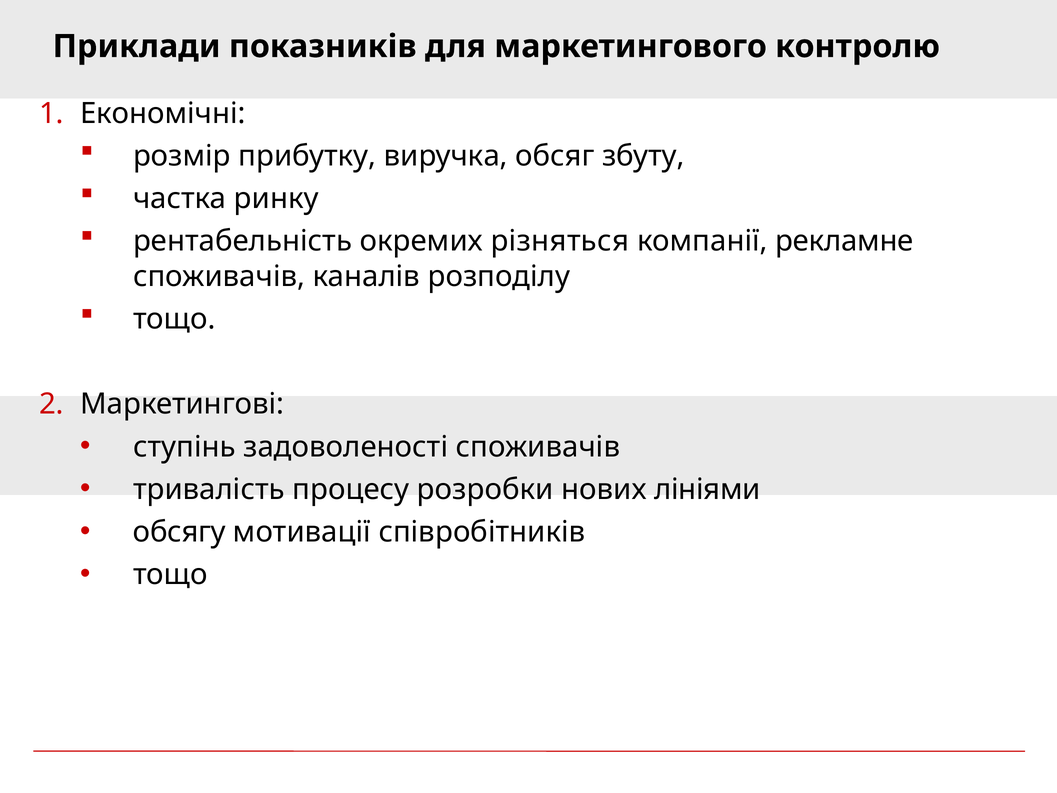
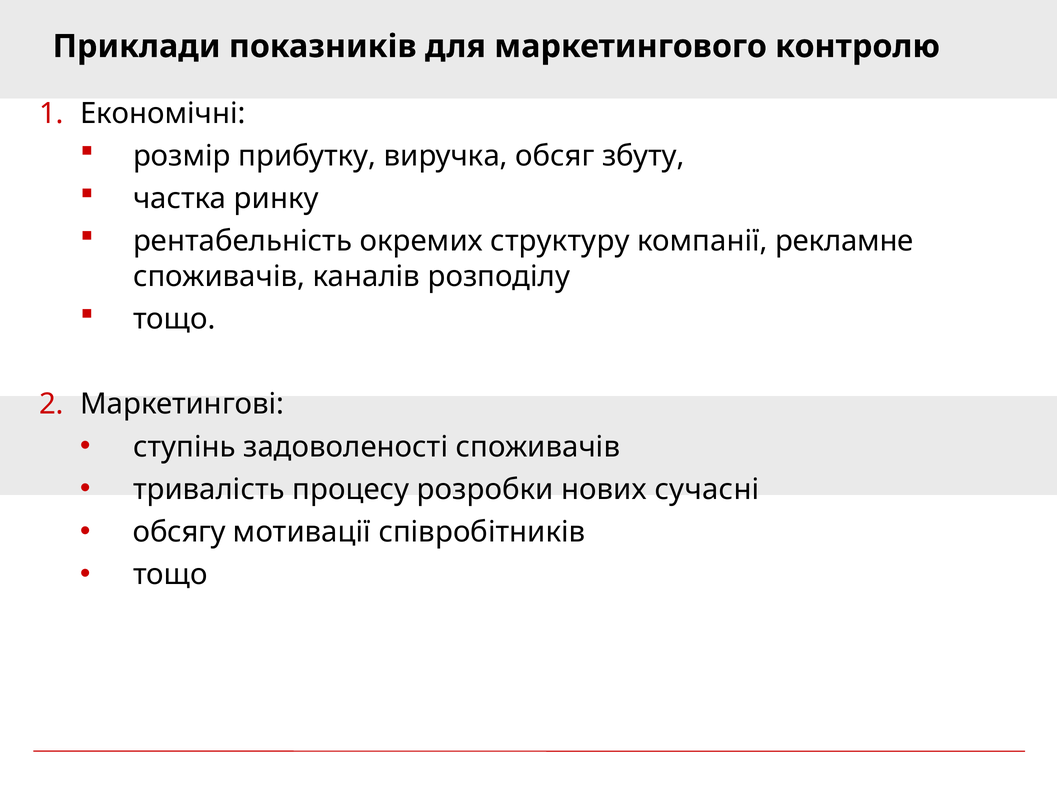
різняться: різняться -> структуру
лініями: лініями -> сучасні
